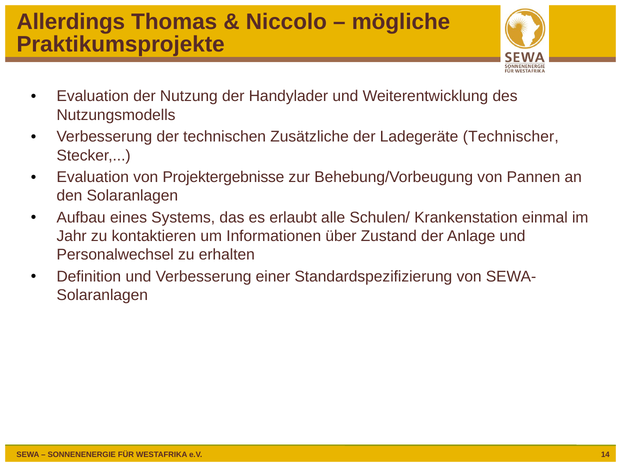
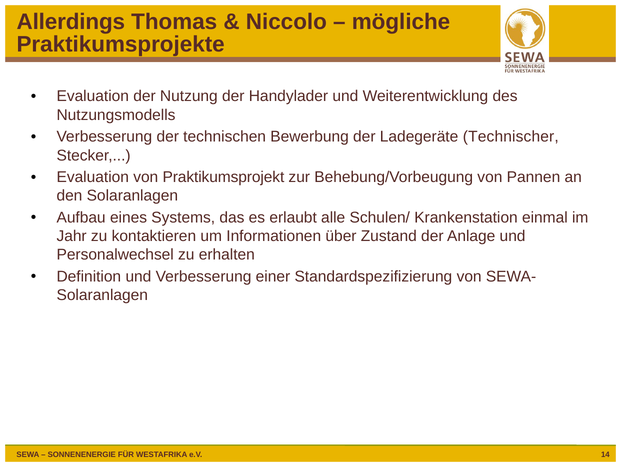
Zusätzliche: Zusätzliche -> Bewerbung
Projektergebnisse: Projektergebnisse -> Praktikumsprojekt
